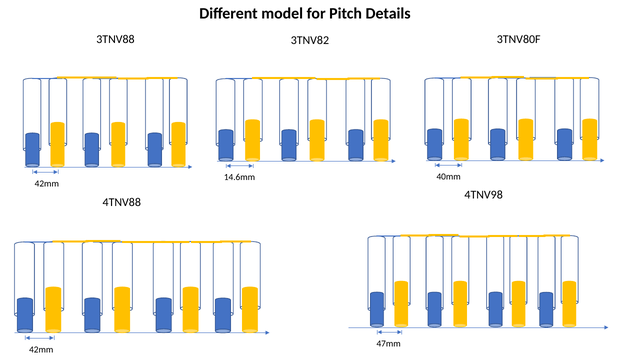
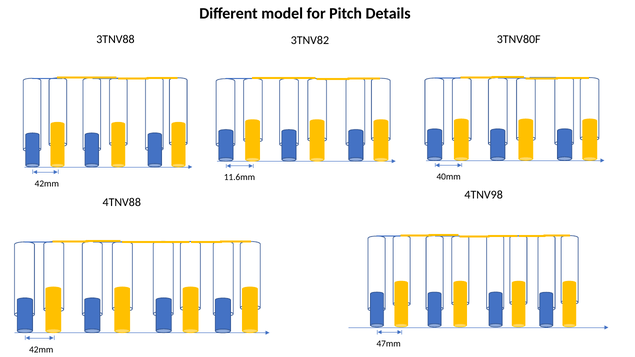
14.6mm: 14.6mm -> 11.6mm
